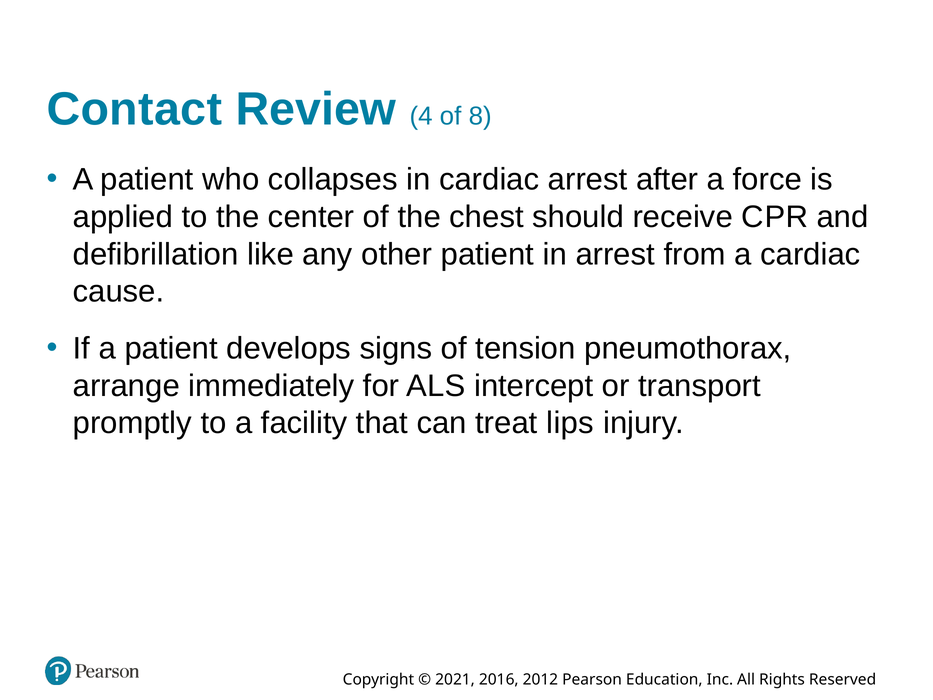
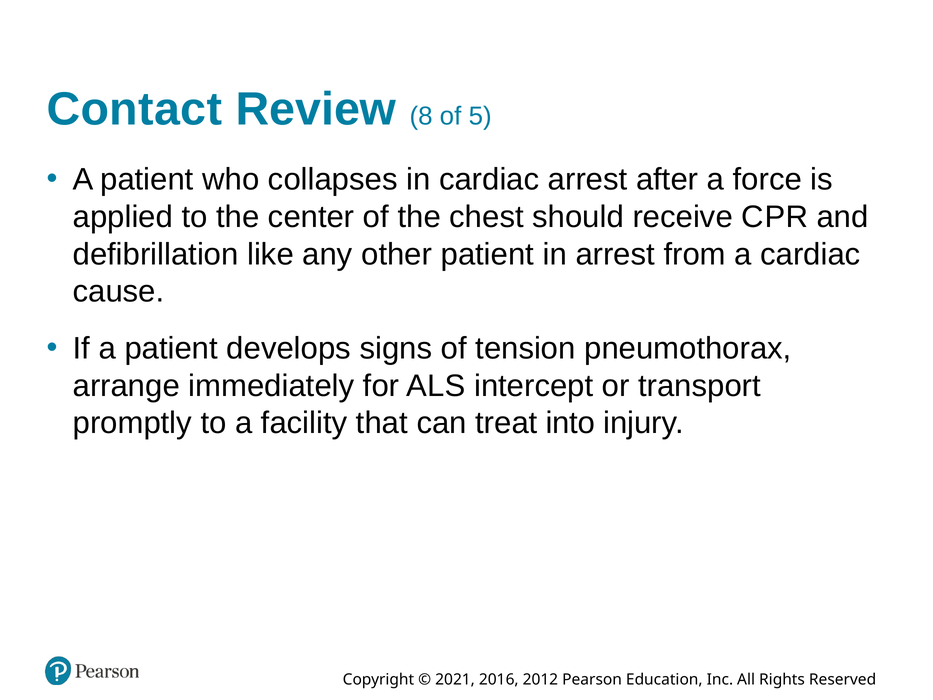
4: 4 -> 8
8: 8 -> 5
lips: lips -> into
